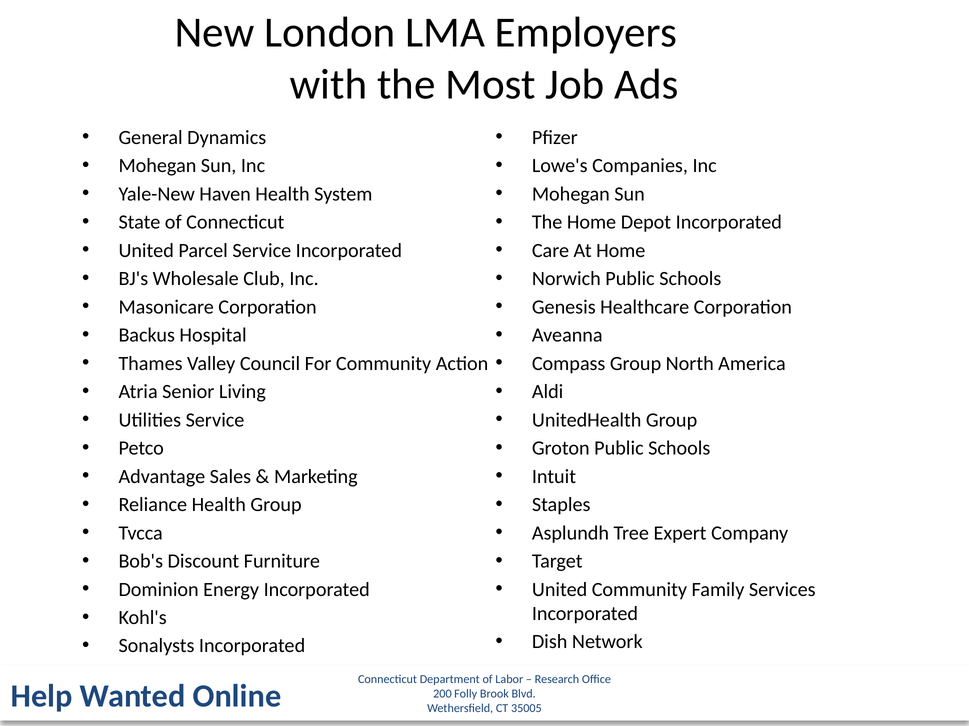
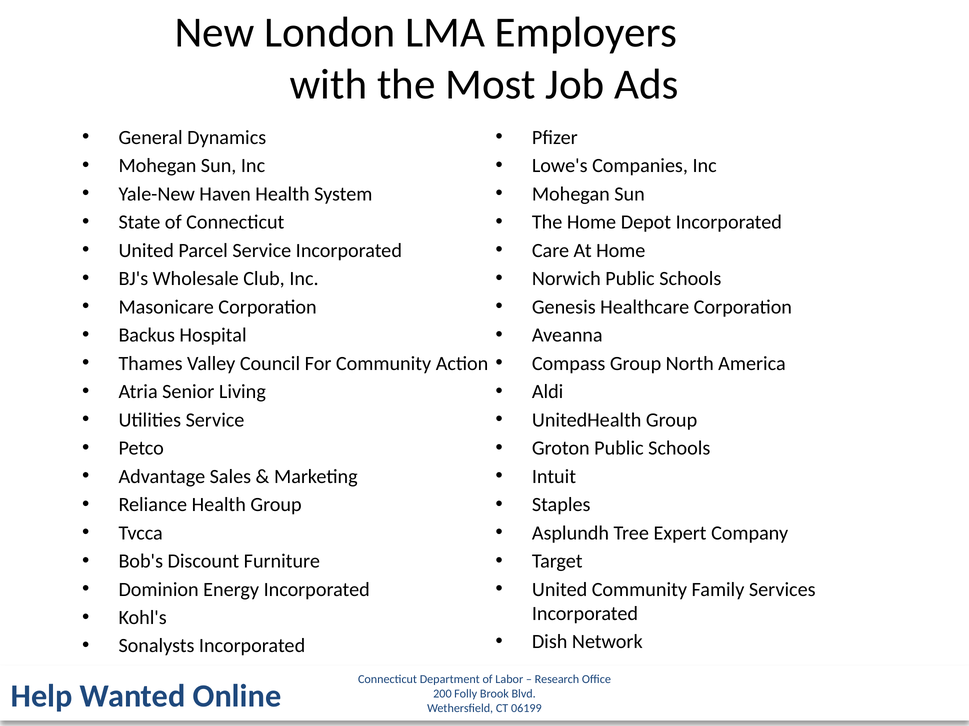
35005: 35005 -> 06199
